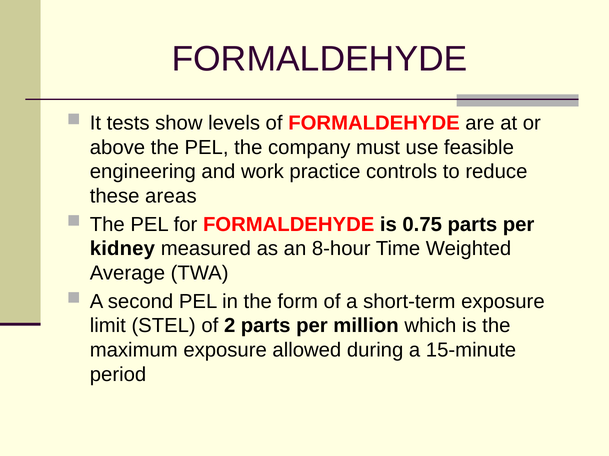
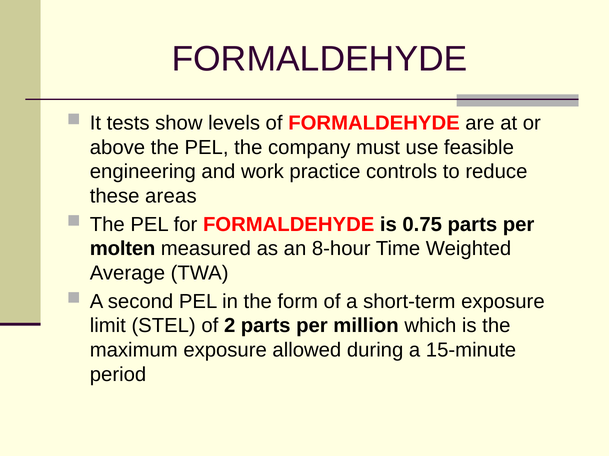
kidney: kidney -> molten
